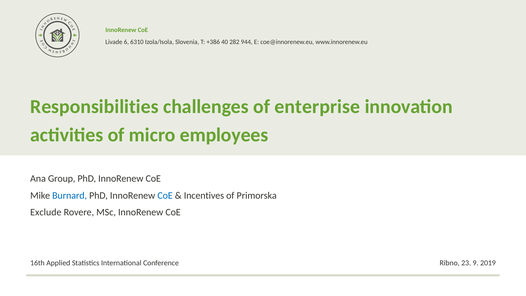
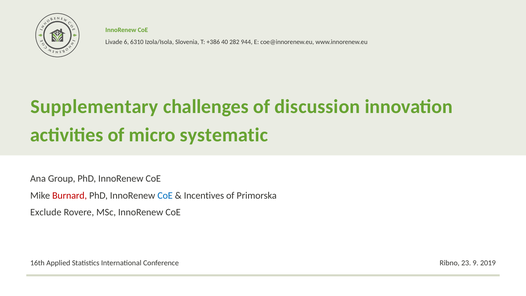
Responsibilities: Responsibilities -> Supplementary
enterprise: enterprise -> discussion
employees: employees -> systematic
Burnard colour: blue -> red
